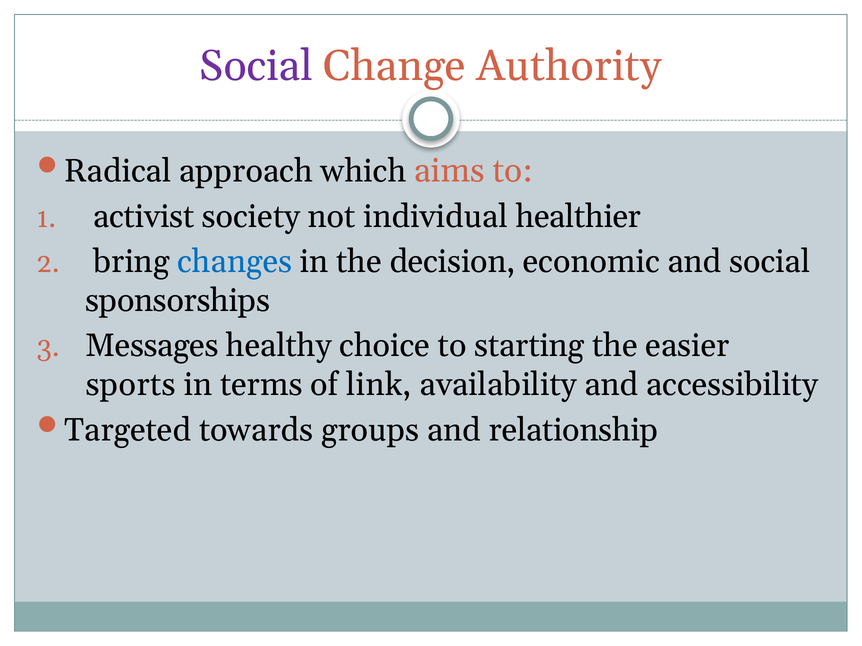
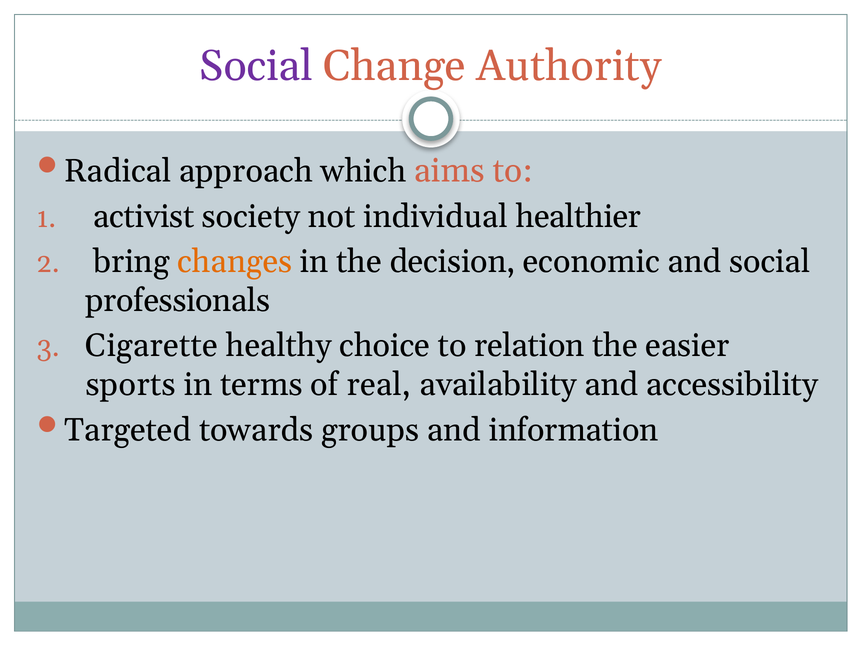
changes colour: blue -> orange
sponsorships: sponsorships -> professionals
Messages: Messages -> Cigarette
starting: starting -> relation
link: link -> real
relationship: relationship -> information
